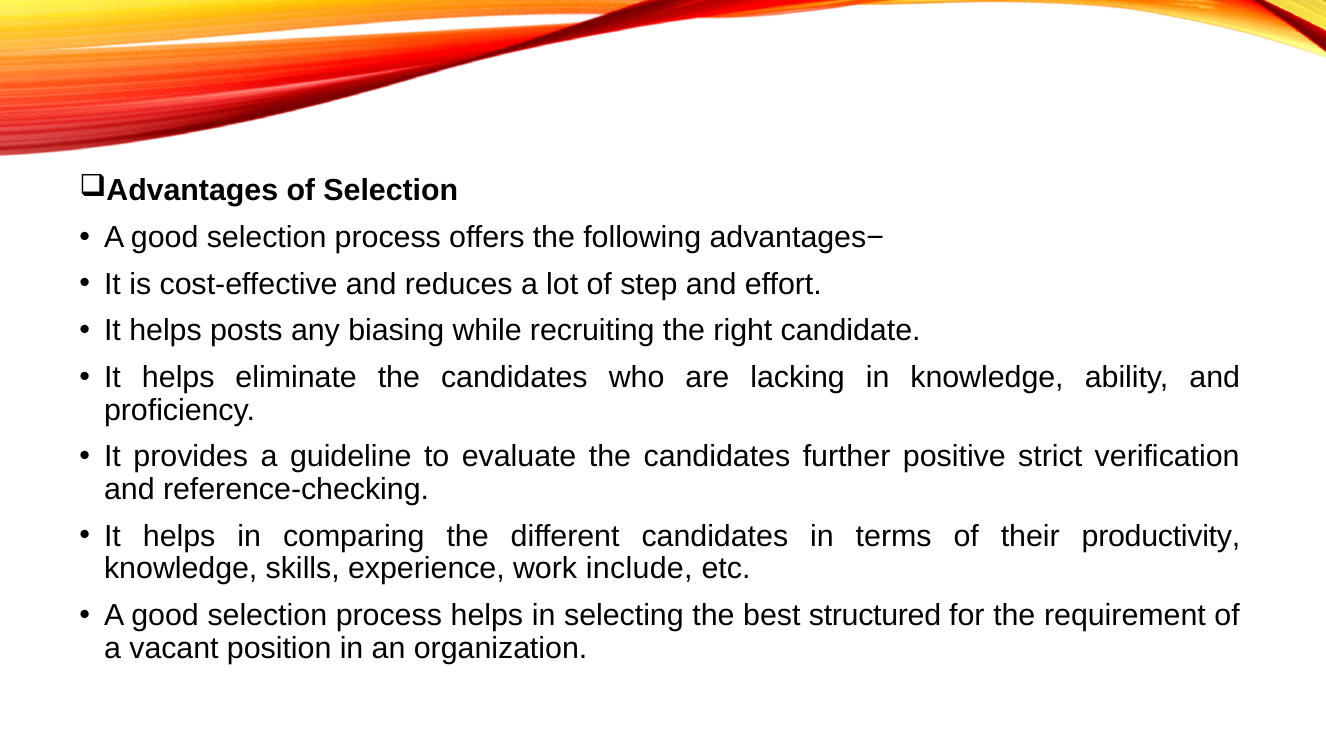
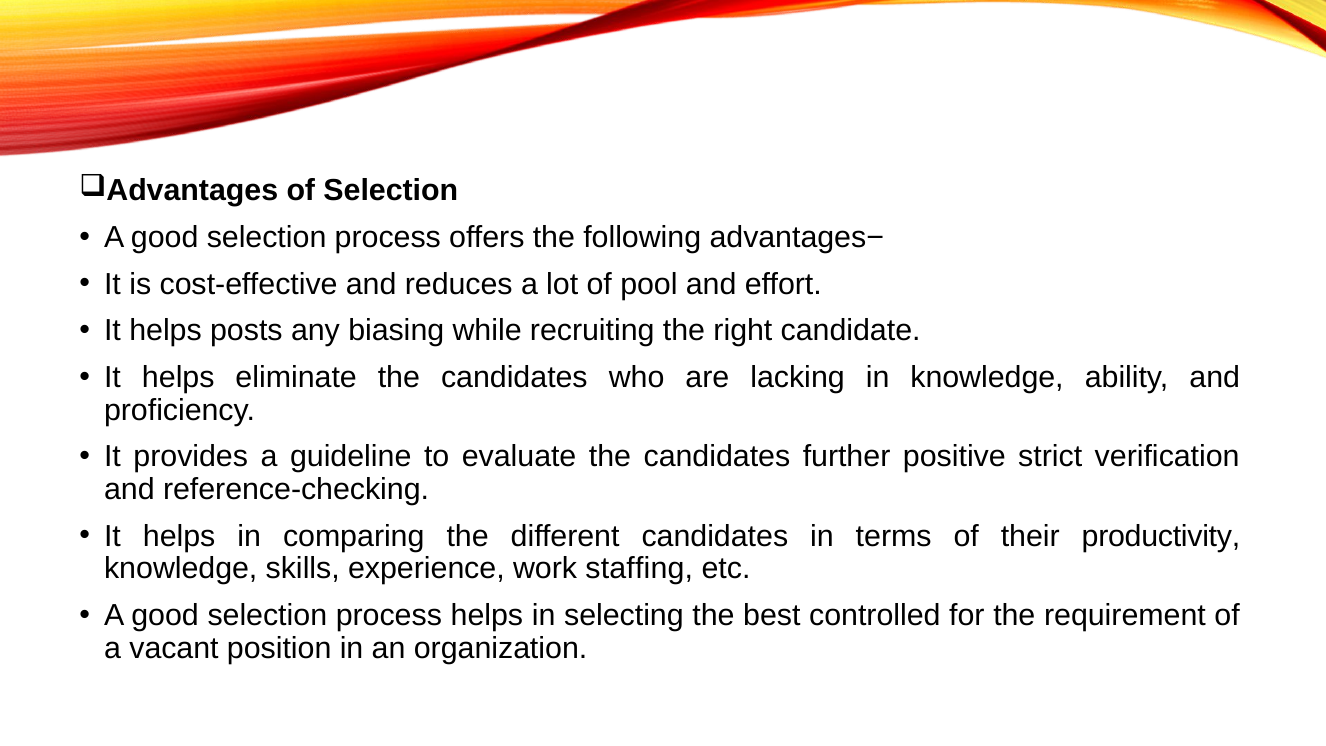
step: step -> pool
include: include -> staffing
structured: structured -> controlled
